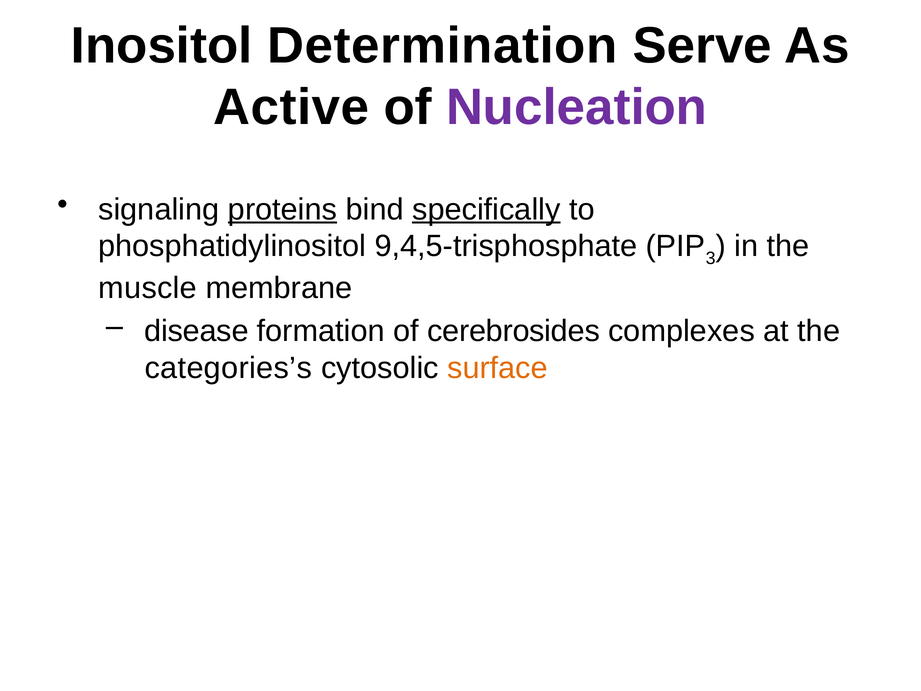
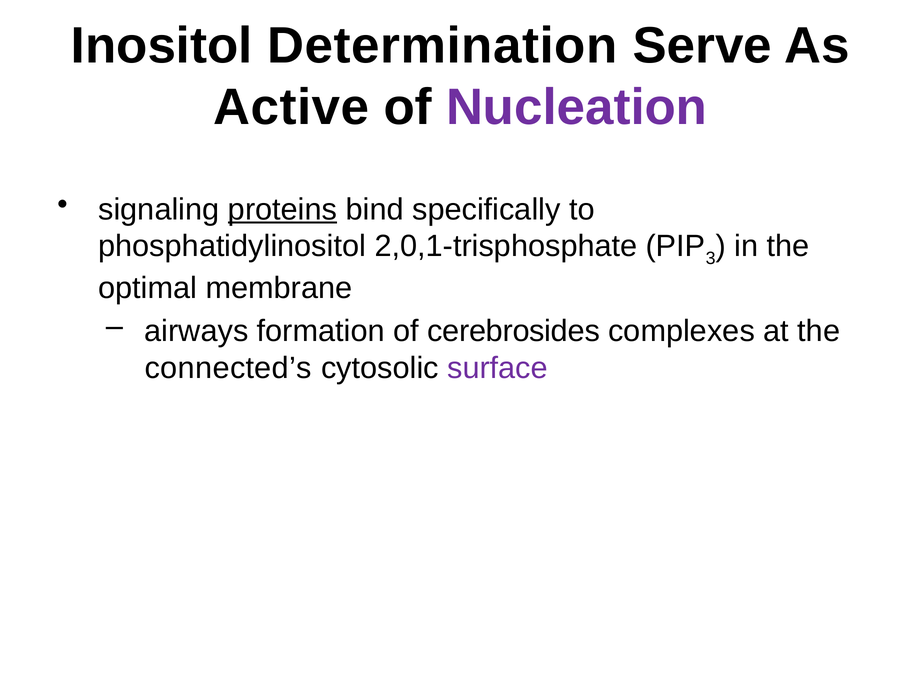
specifically underline: present -> none
9,4,5-trisphosphate: 9,4,5-trisphosphate -> 2,0,1-trisphosphate
muscle: muscle -> optimal
disease: disease -> airways
categories’s: categories’s -> connected’s
surface colour: orange -> purple
